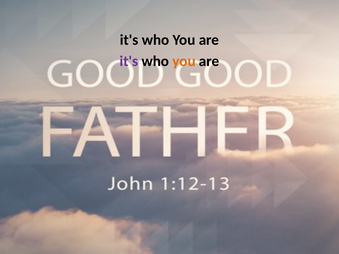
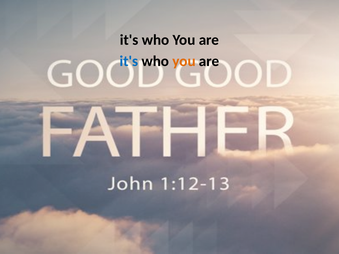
it's at (129, 61) colour: purple -> blue
